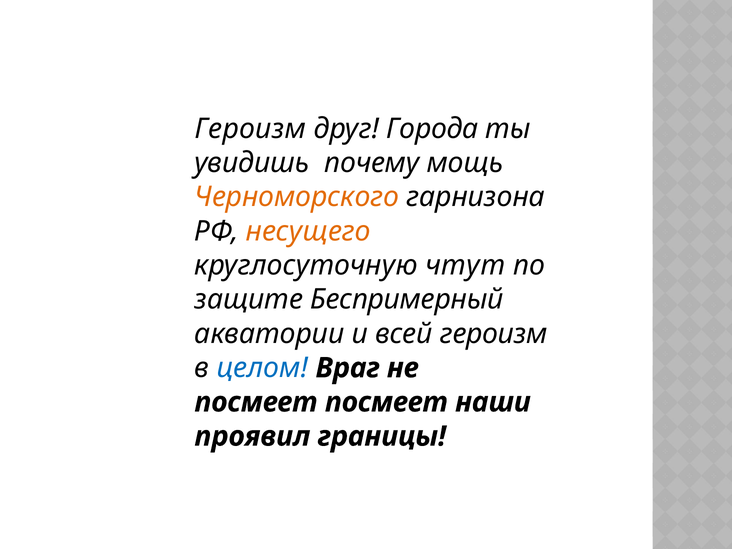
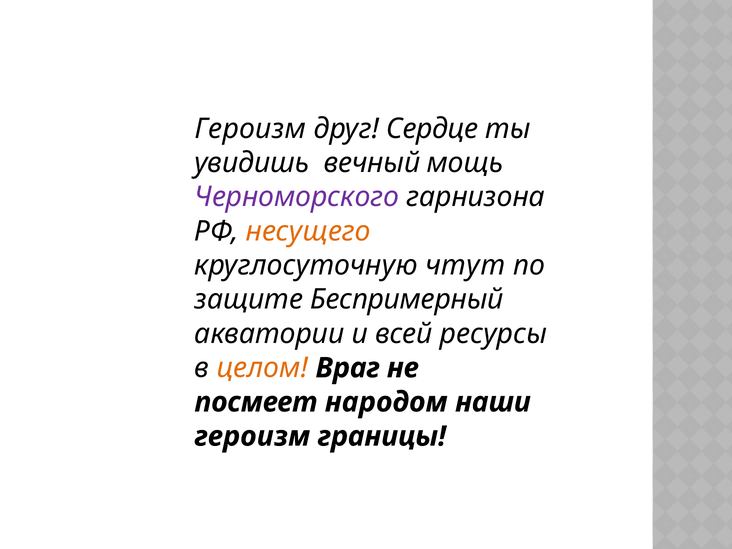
Города: Города -> Сердце
почему: почему -> вечный
Черноморского colour: orange -> purple
всей героизм: героизм -> ресурсы
целом colour: blue -> orange
посмеет посмеет: посмеет -> народом
проявил at (252, 436): проявил -> героизм
